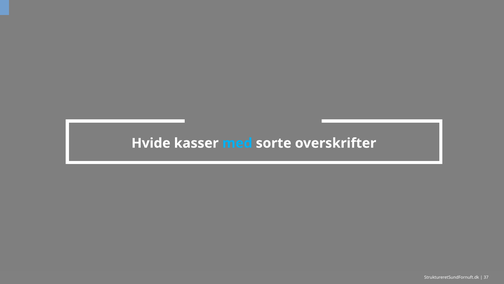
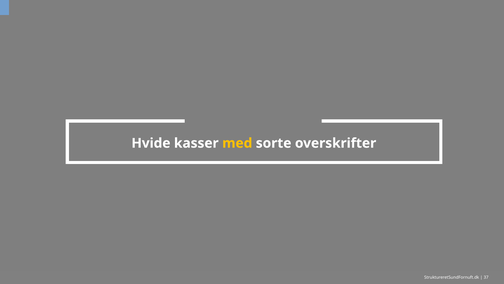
med colour: light blue -> yellow
